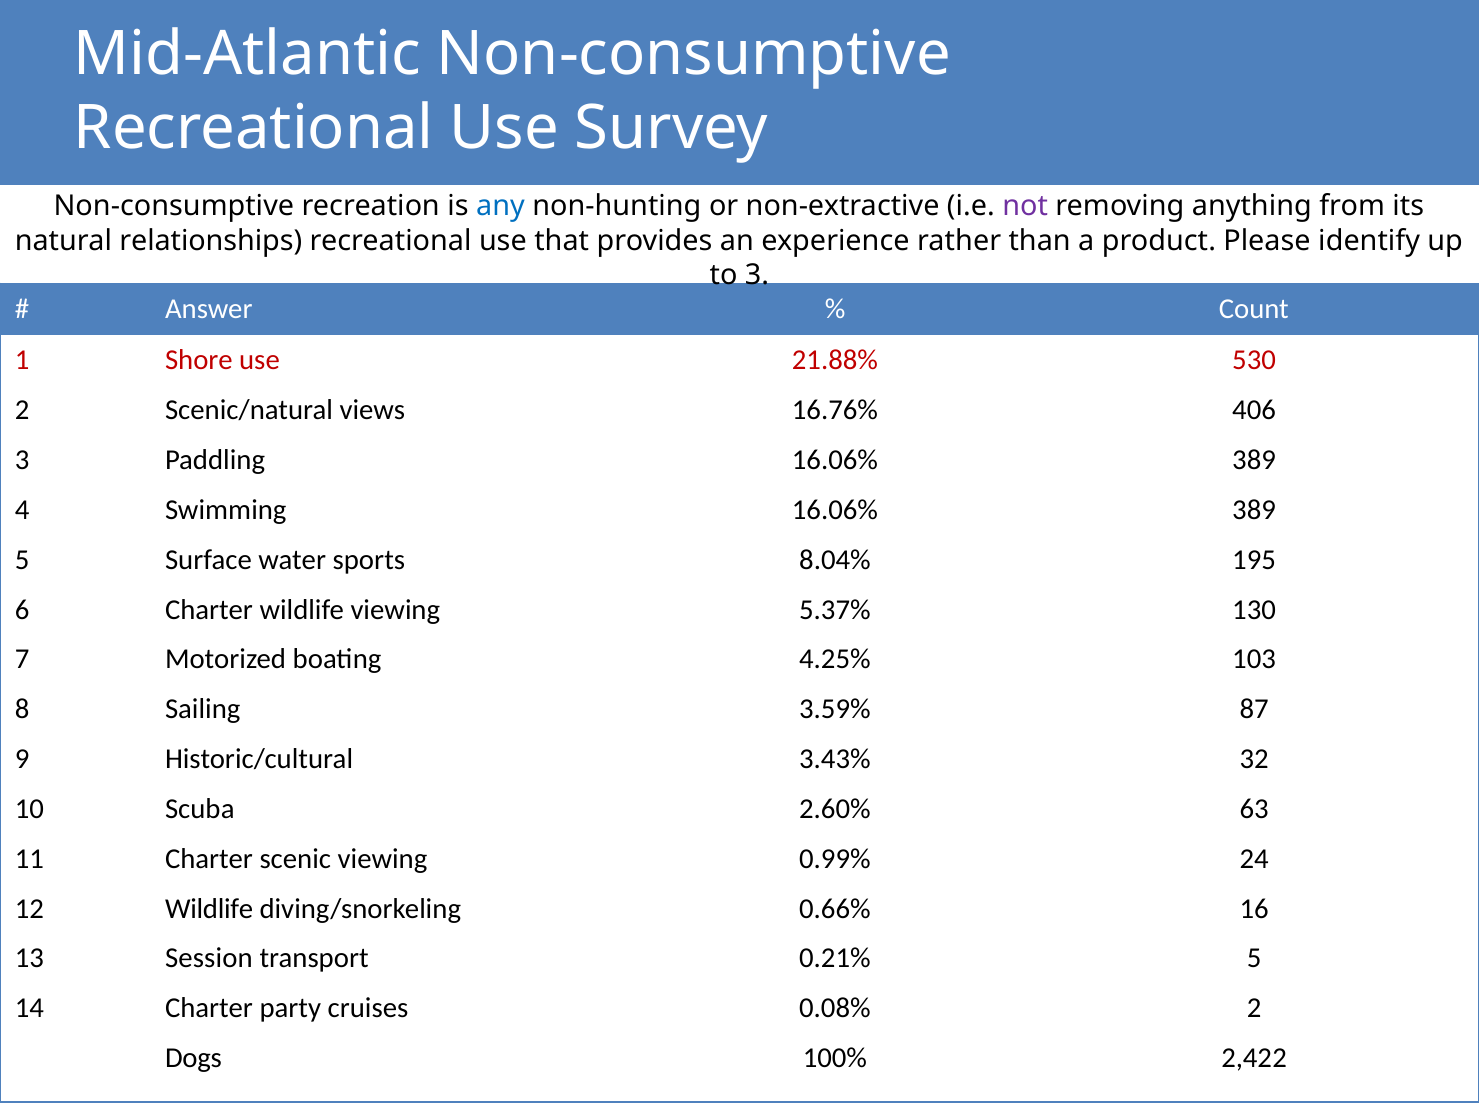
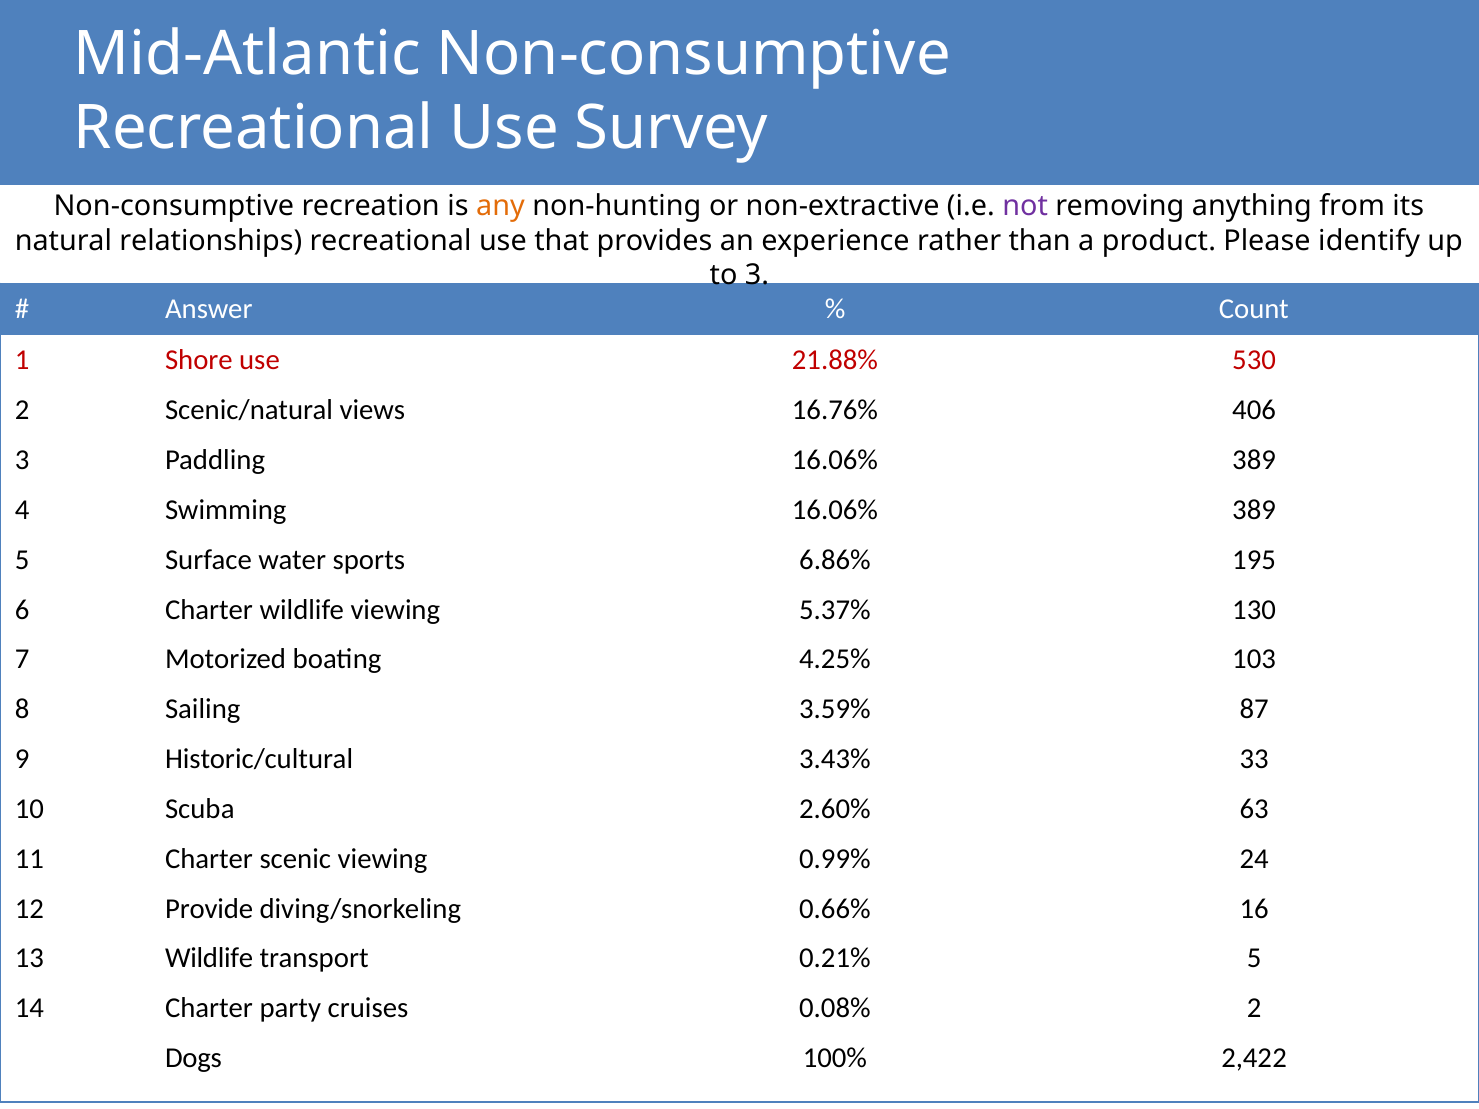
any colour: blue -> orange
8.04%: 8.04% -> 6.86%
32: 32 -> 33
12 Wildlife: Wildlife -> Provide
13 Session: Session -> Wildlife
